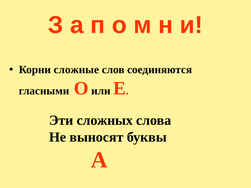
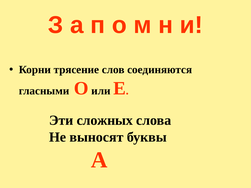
сложные: сложные -> трясение
